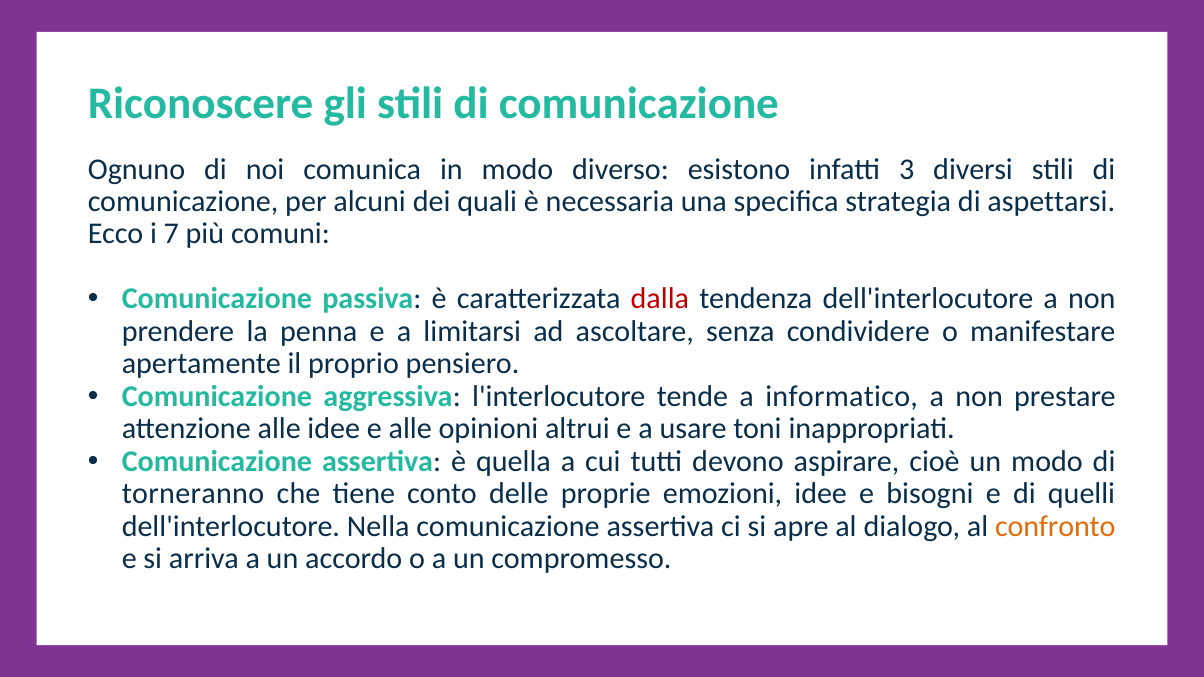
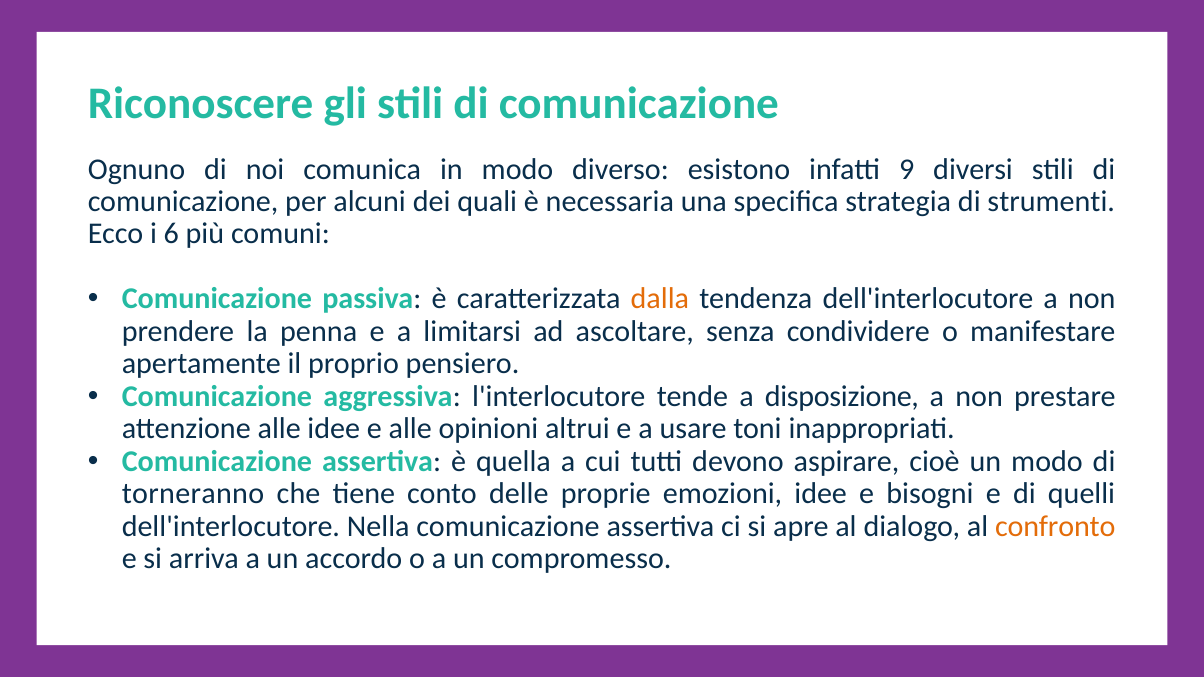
3: 3 -> 9
aspettarsi: aspettarsi -> strumenti
7: 7 -> 6
dalla colour: red -> orange
informatico: informatico -> disposizione
